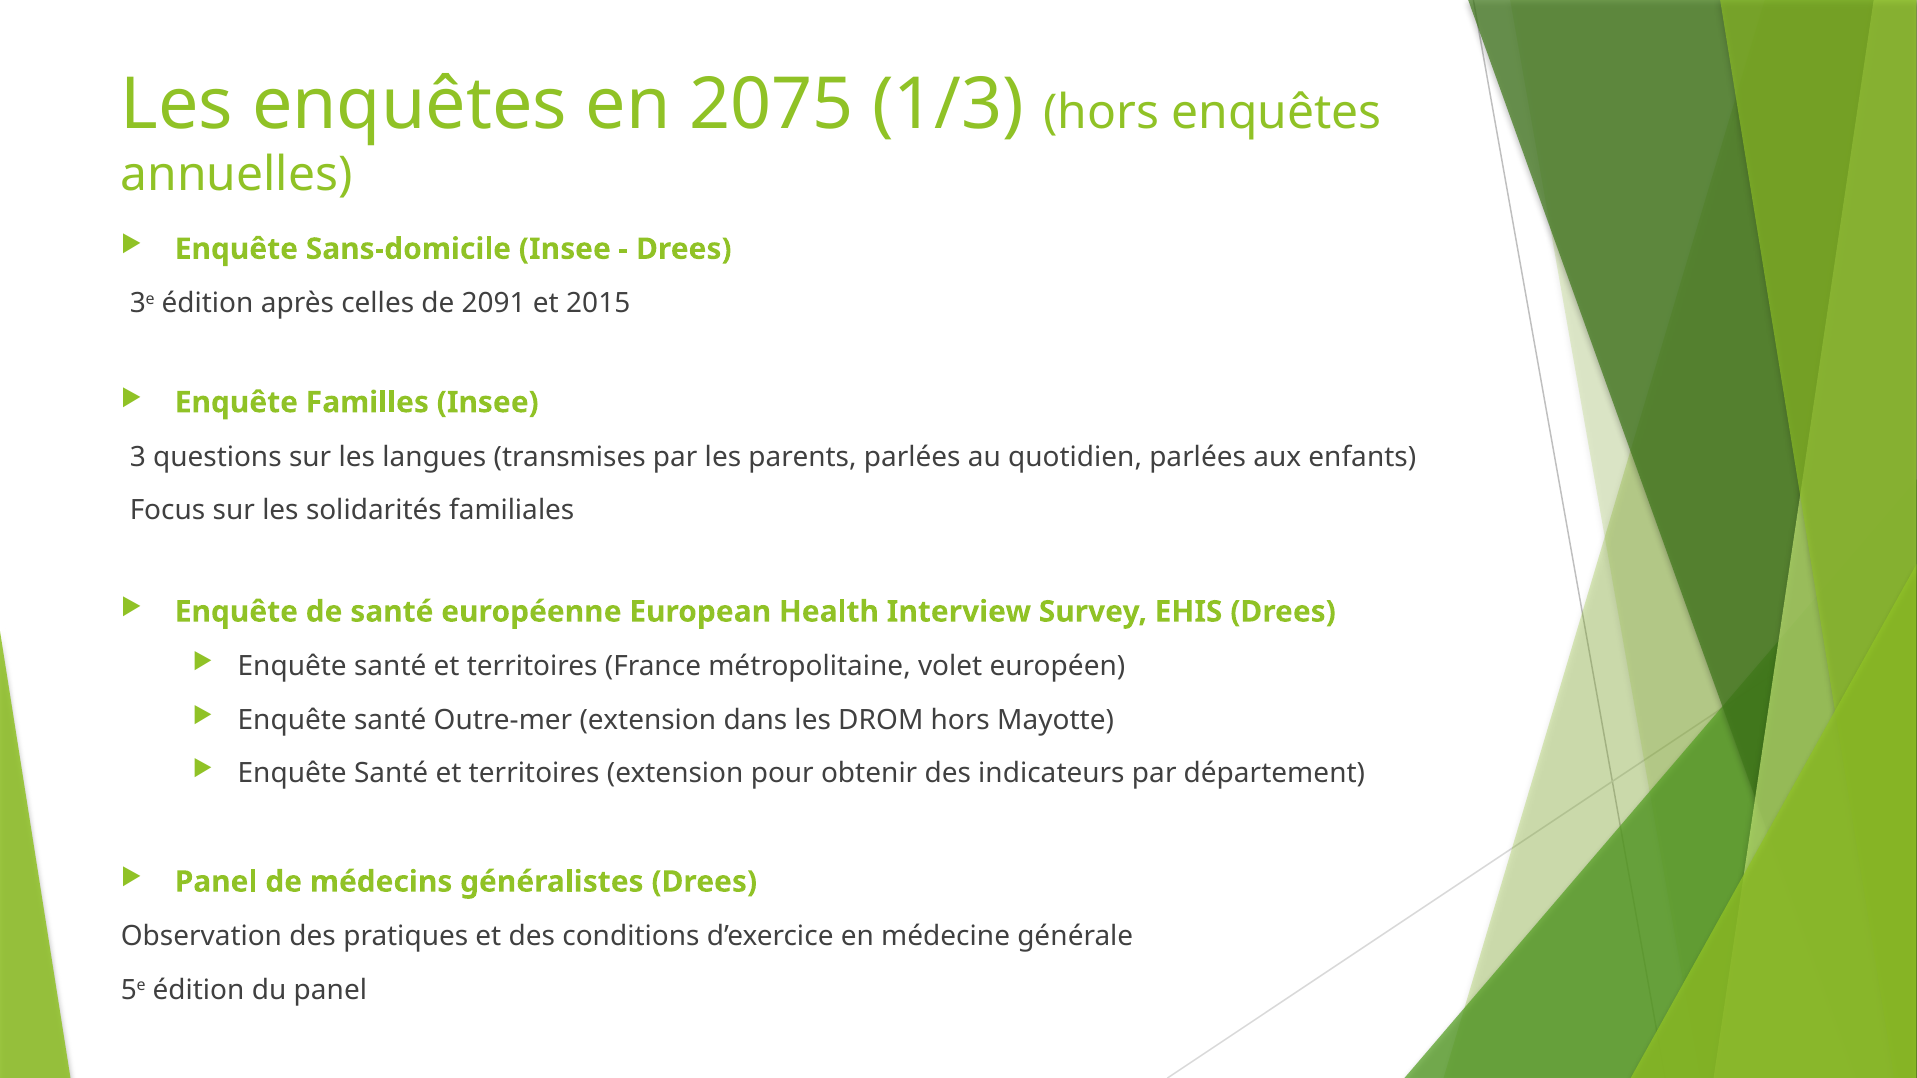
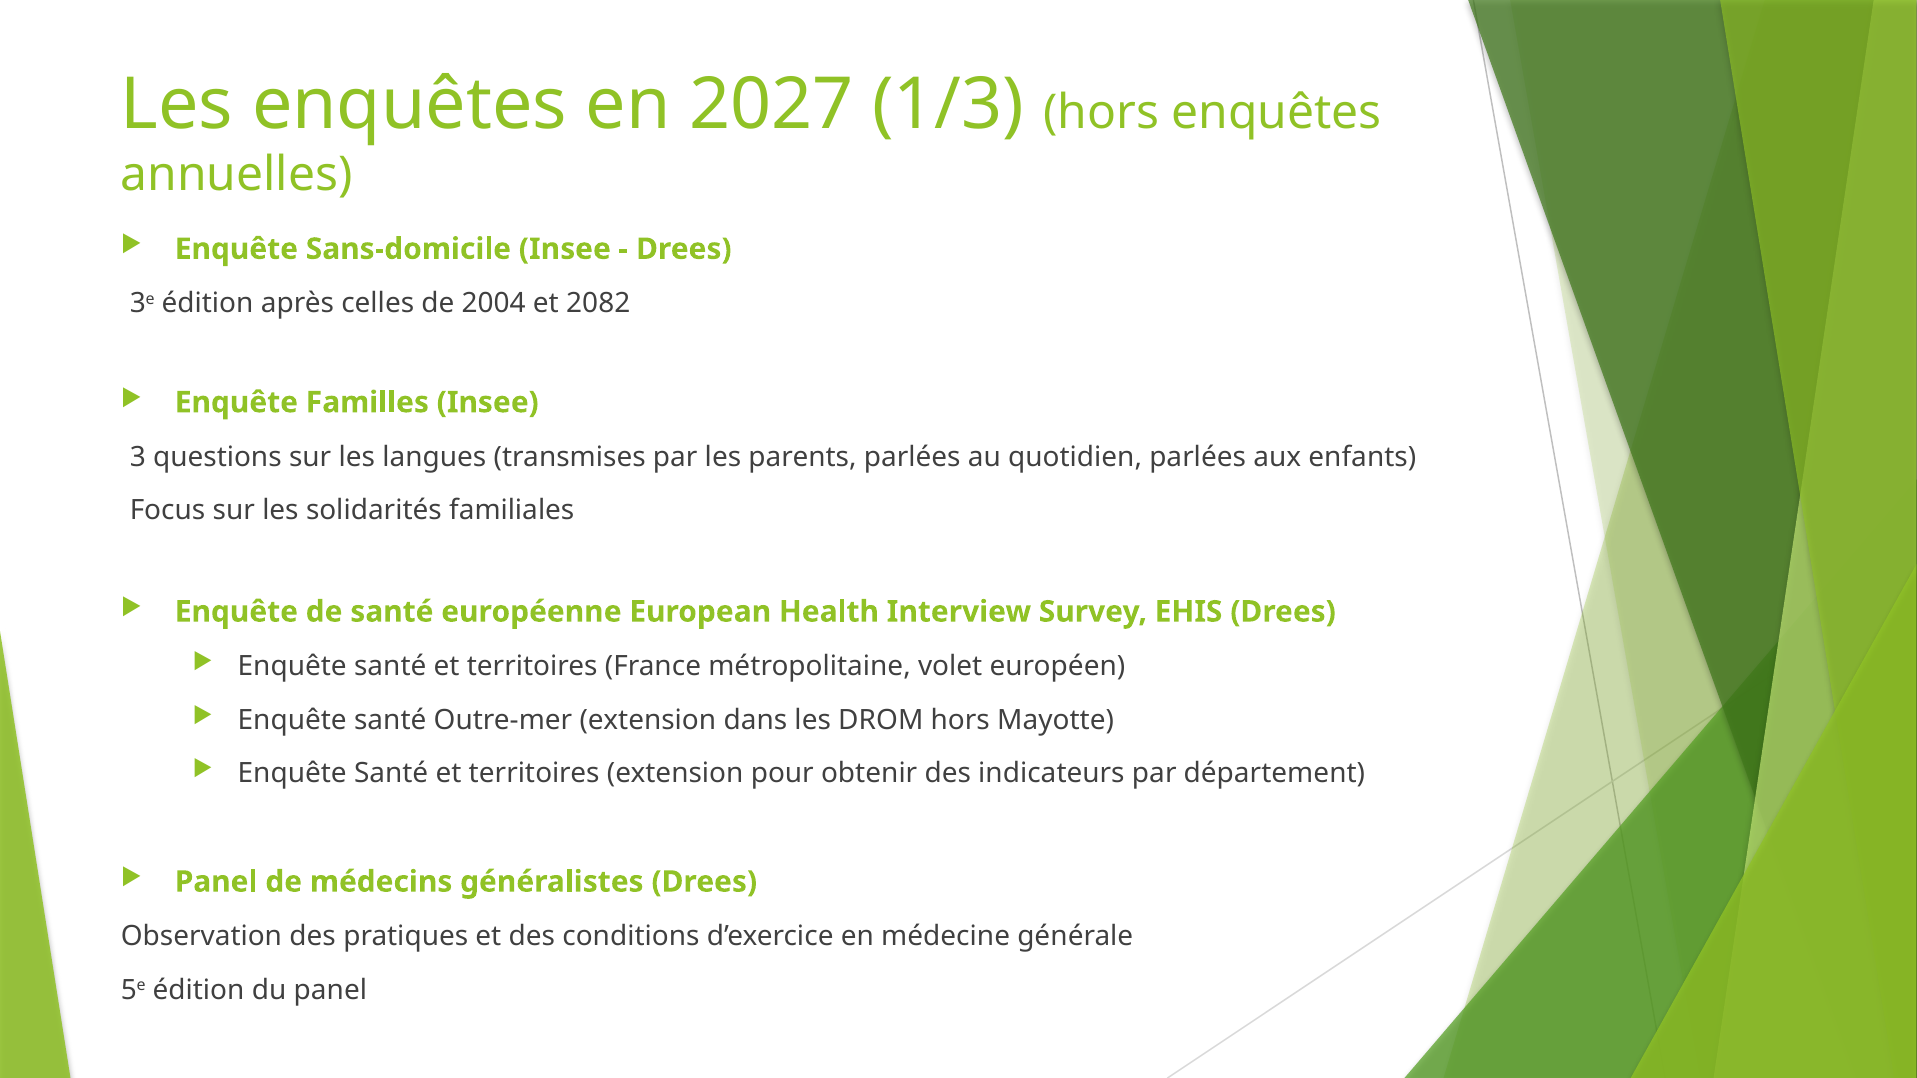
2075: 2075 -> 2027
2091: 2091 -> 2004
2015: 2015 -> 2082
